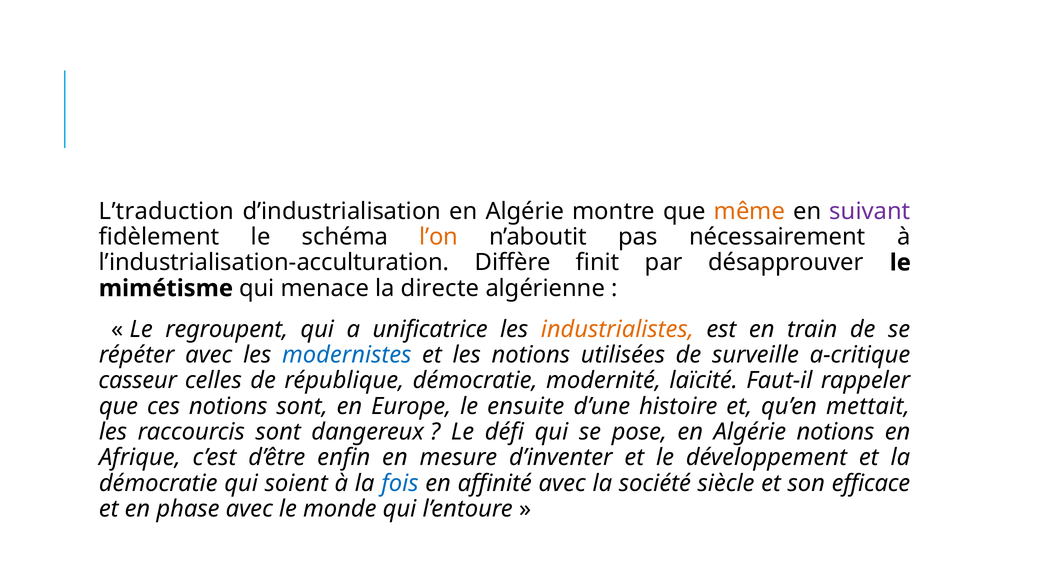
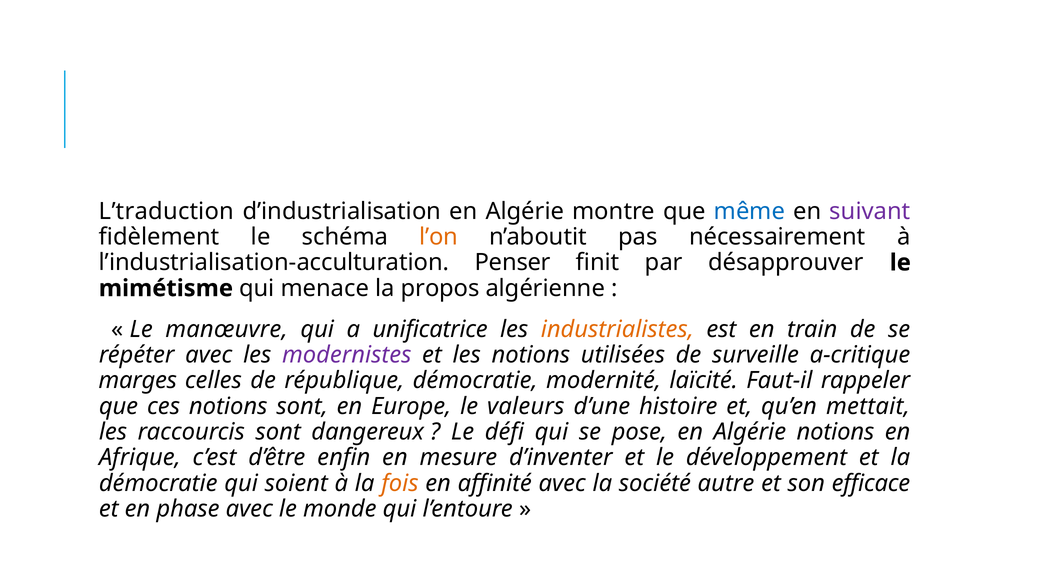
même colour: orange -> blue
Diffère: Diffère -> Penser
directe: directe -> propos
regroupent: regroupent -> manœuvre
modernistes colour: blue -> purple
casseur: casseur -> marges
ensuite: ensuite -> valeurs
fois colour: blue -> orange
siècle: siècle -> autre
